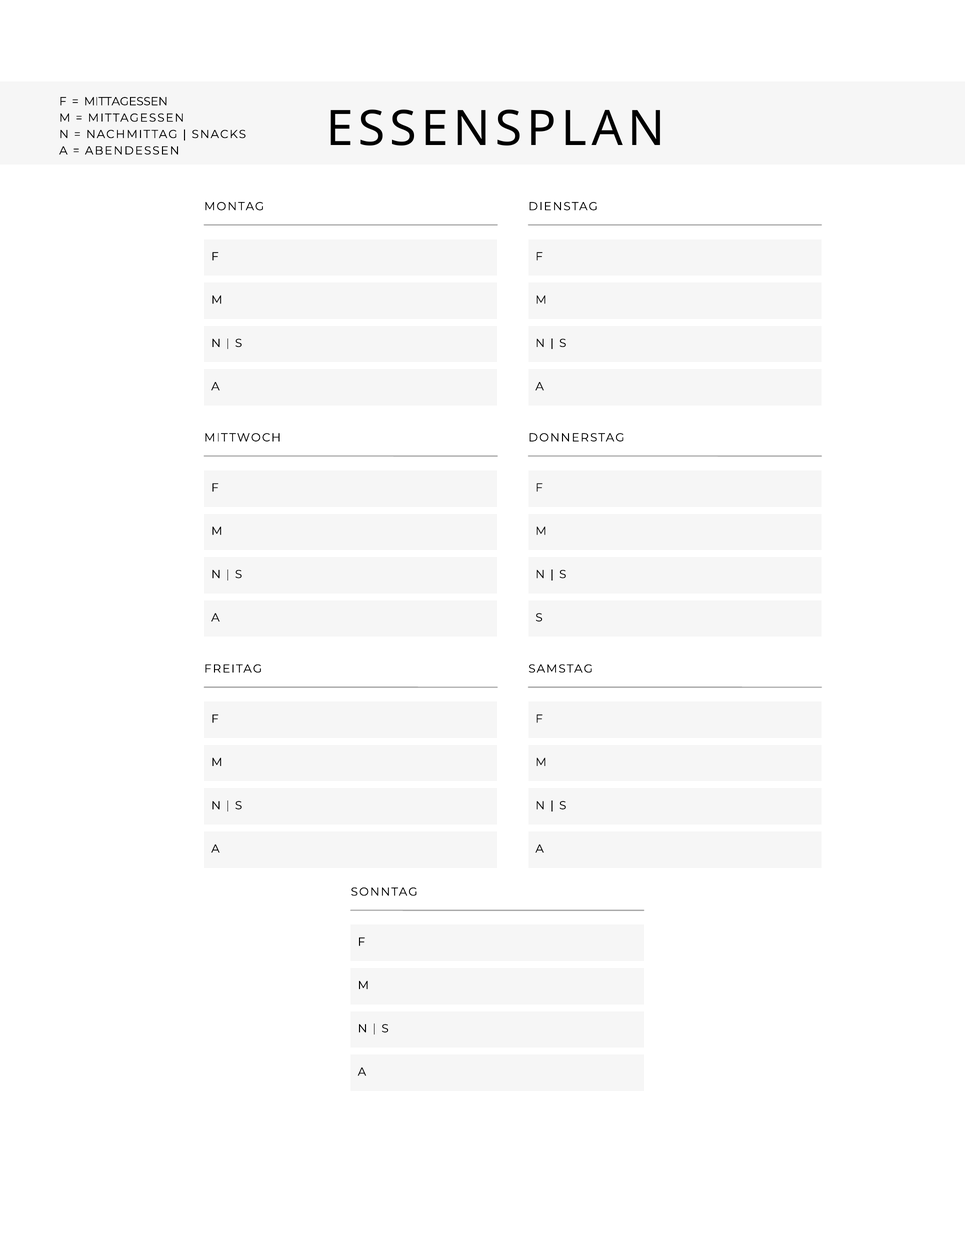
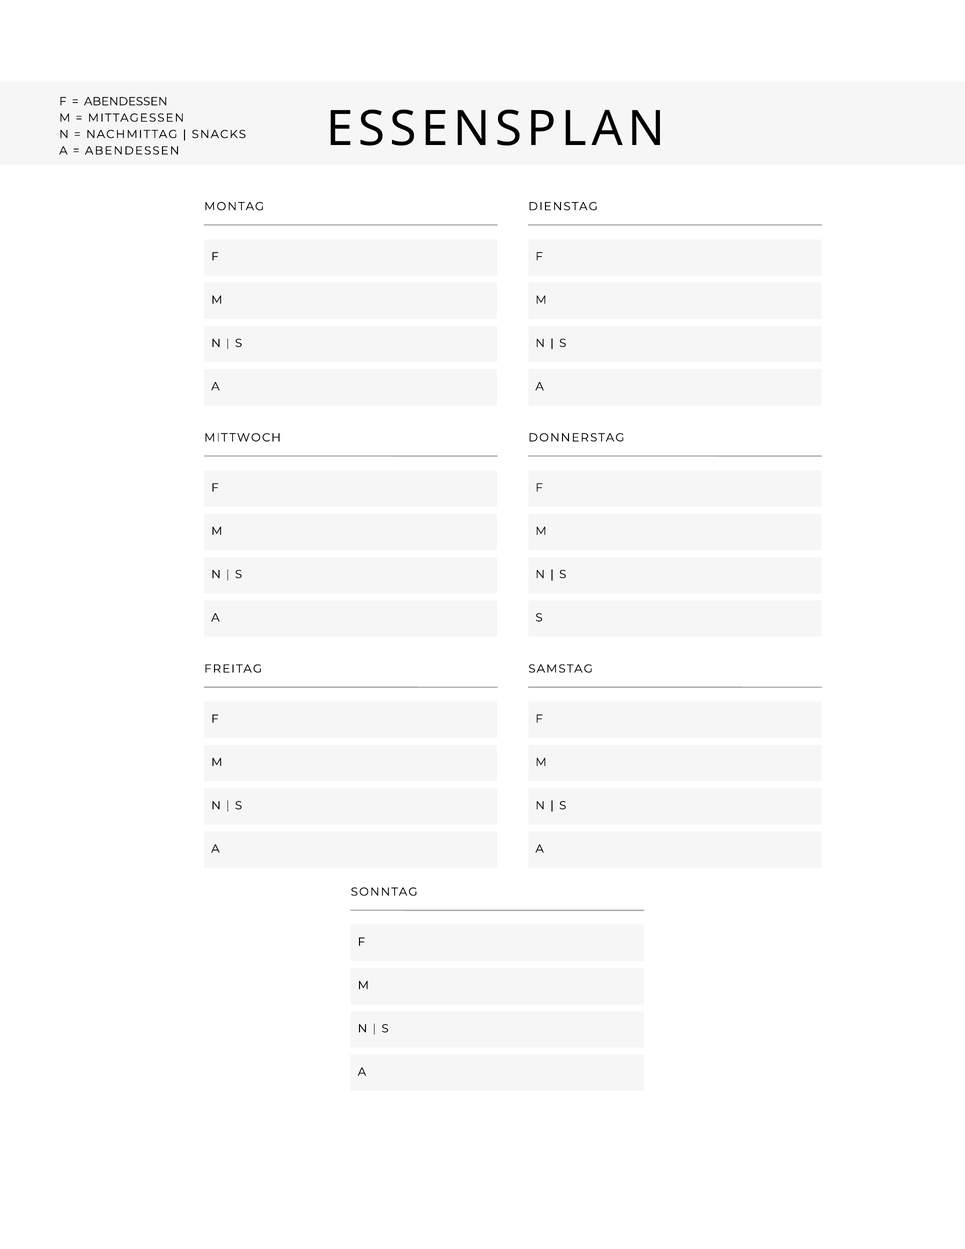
MITTAGESSEN at (126, 101): MITTAGESSEN -> ABENDESSEN
